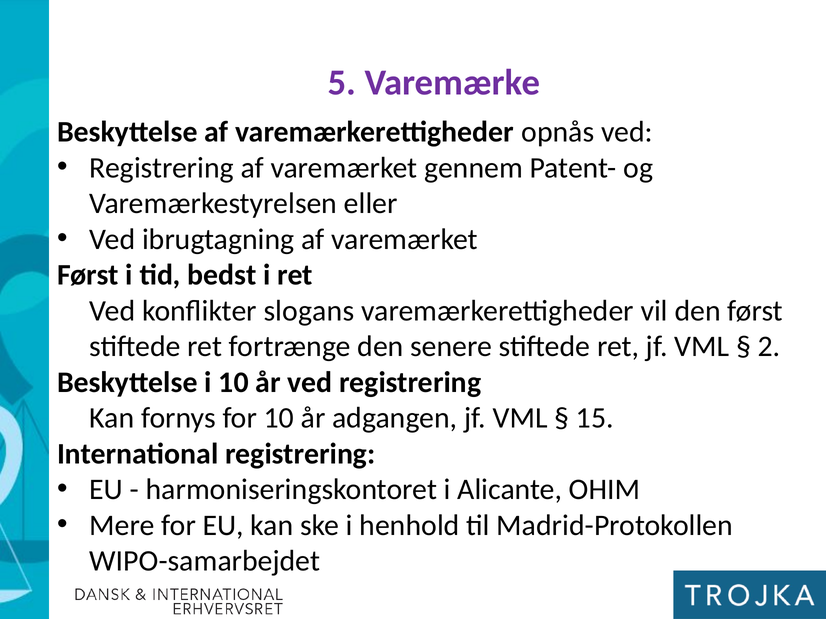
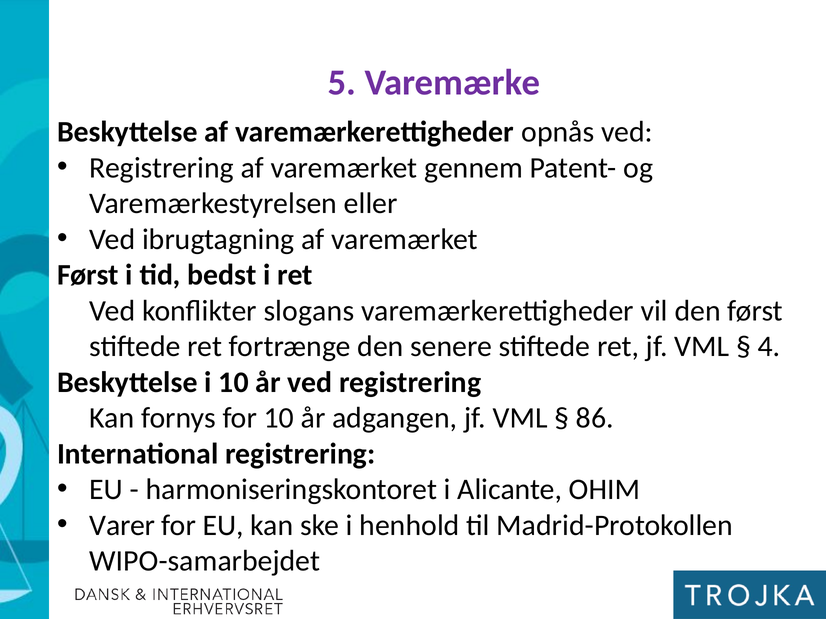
2: 2 -> 4
15: 15 -> 86
Mere: Mere -> Varer
